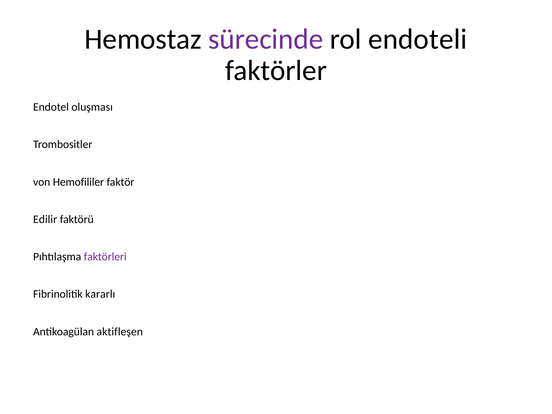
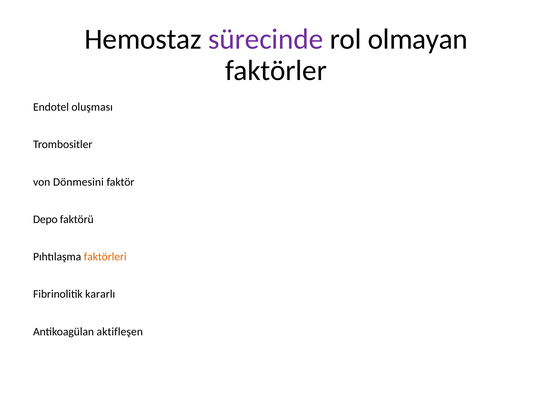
endoteli: endoteli -> olmayan
Hemofililer: Hemofililer -> Dönmesini
Edilir: Edilir -> Depo
faktörleri colour: purple -> orange
